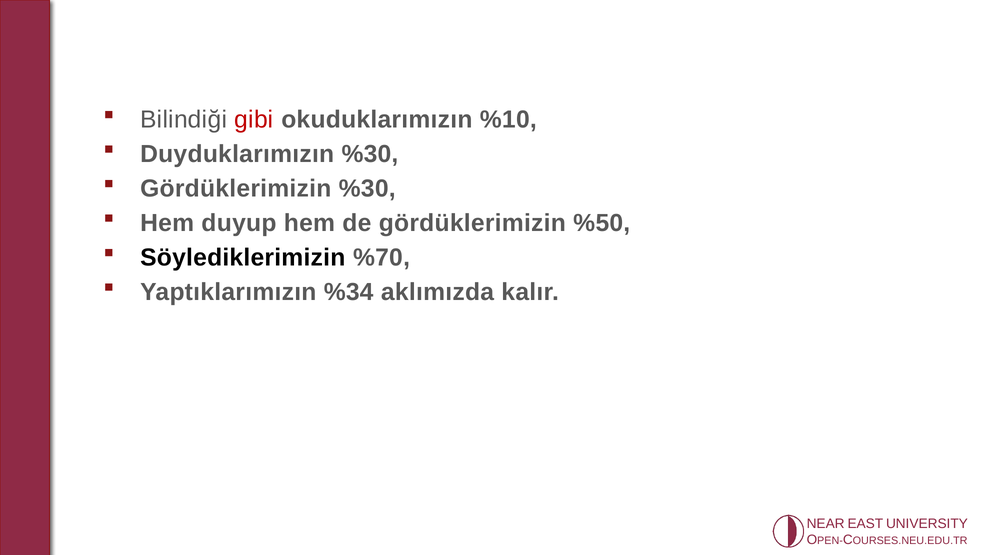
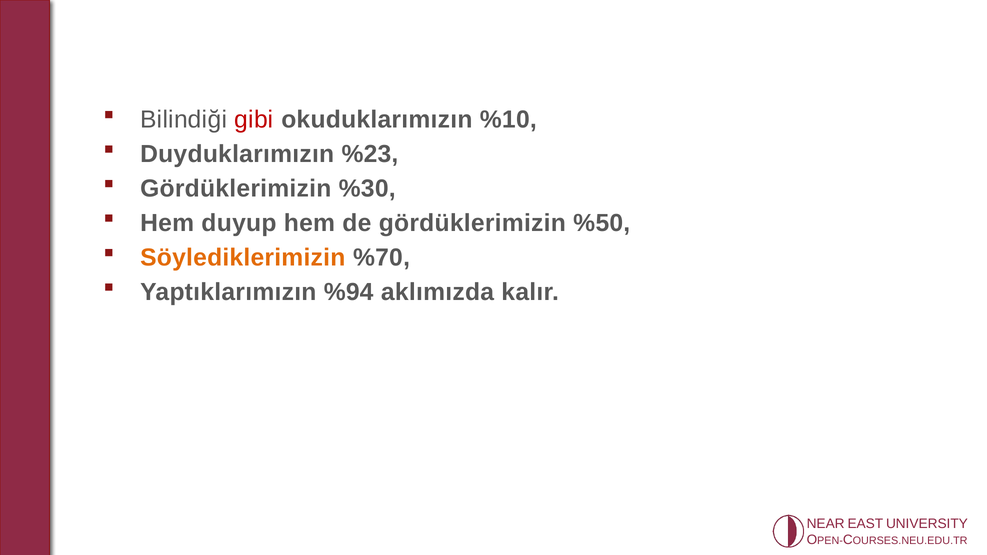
Duyduklarımızın %30: %30 -> %23
Söylediklerimizin colour: black -> orange
%34: %34 -> %94
